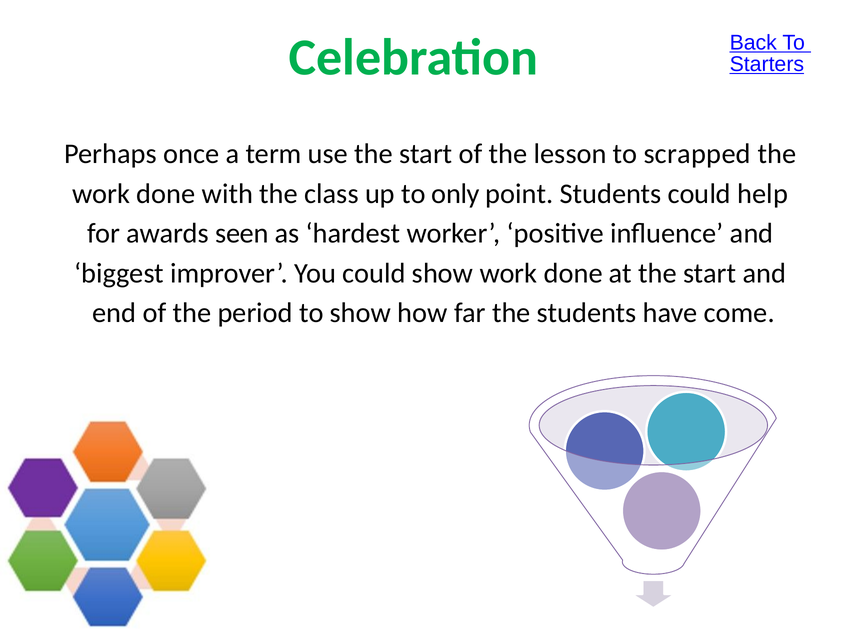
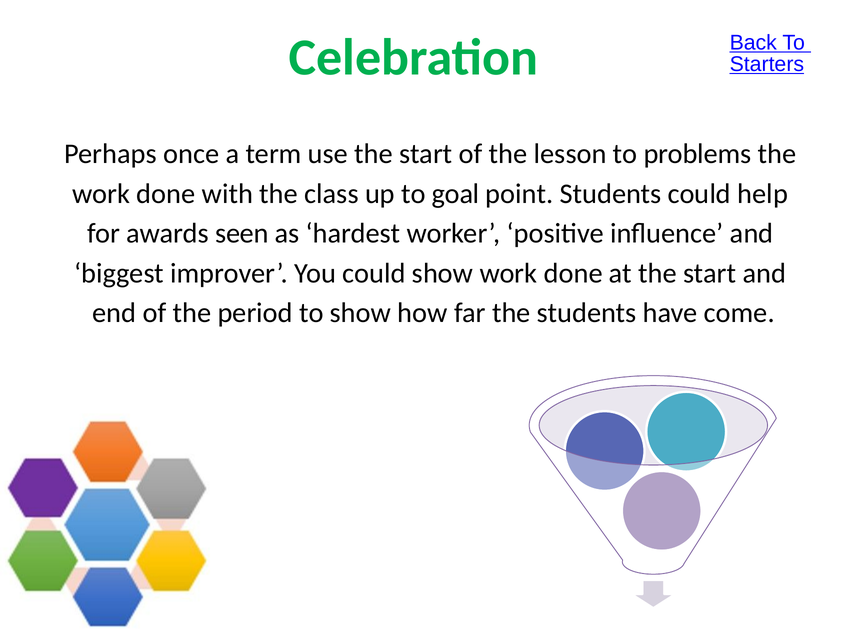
scrapped: scrapped -> problems
only: only -> goal
